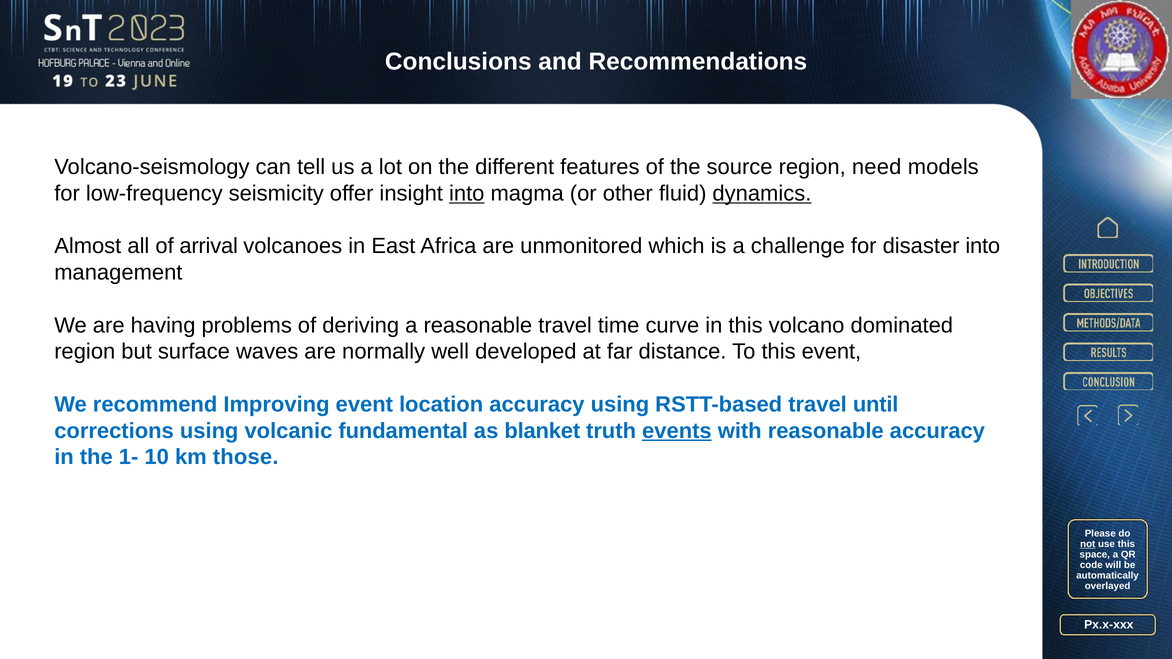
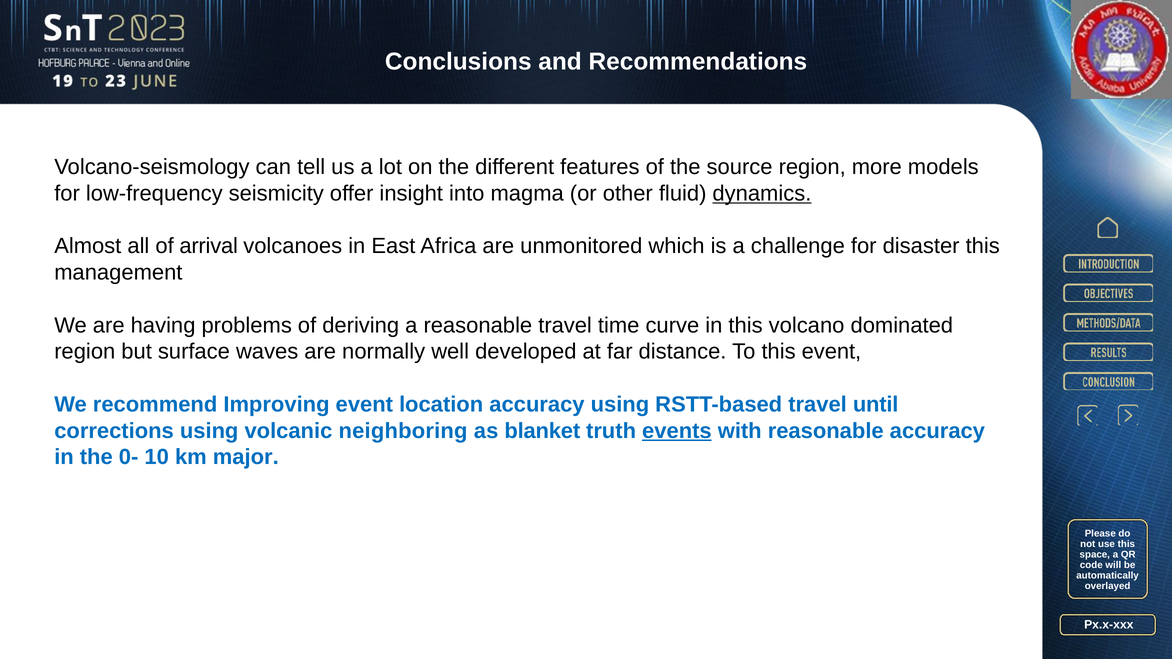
need: need -> more
into at (467, 194) underline: present -> none
disaster into: into -> this
fundamental: fundamental -> neighboring
1-: 1- -> 0-
those: those -> major
not underline: present -> none
